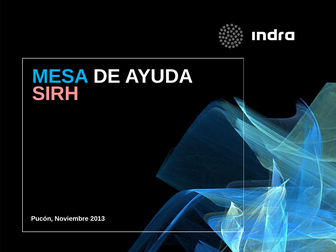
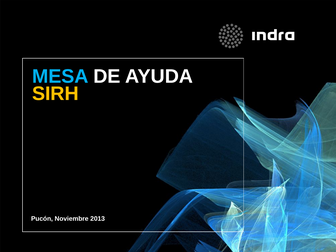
SIRH colour: pink -> yellow
